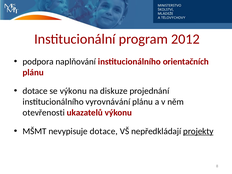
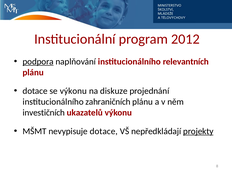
podpora underline: none -> present
orientačních: orientačních -> relevantních
vyrovnávání: vyrovnávání -> zahraničních
otevřenosti: otevřenosti -> investičních
